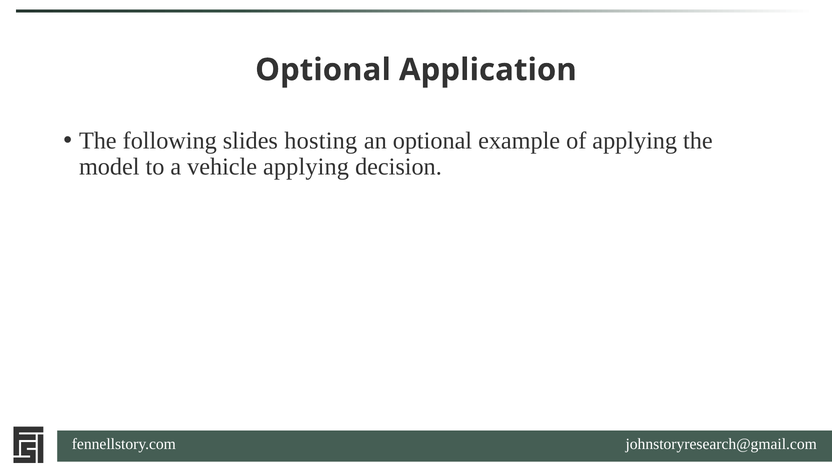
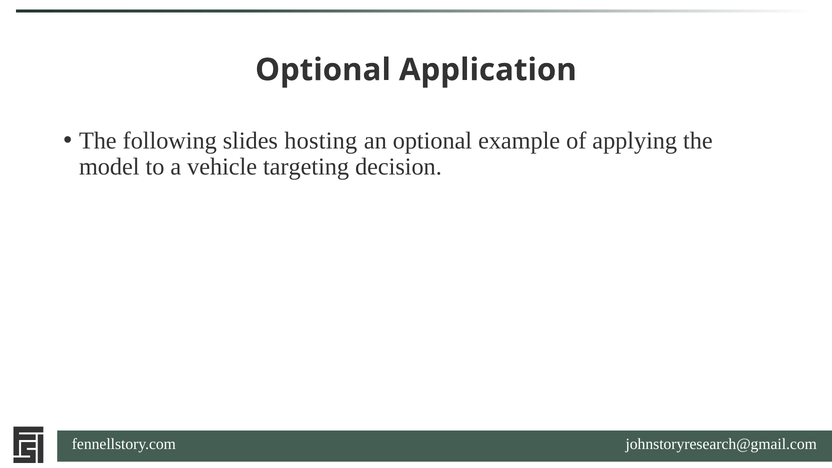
vehicle applying: applying -> targeting
